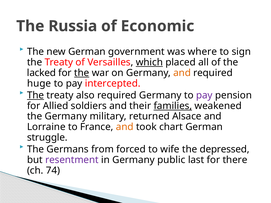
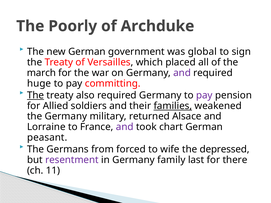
Russia: Russia -> Poorly
Economic: Economic -> Archduke
where: where -> global
which underline: present -> none
lacked: lacked -> march
the at (82, 73) underline: present -> none
and at (182, 73) colour: orange -> purple
intercepted: intercepted -> committing
and at (125, 127) colour: orange -> purple
struggle: struggle -> peasant
public: public -> family
74: 74 -> 11
